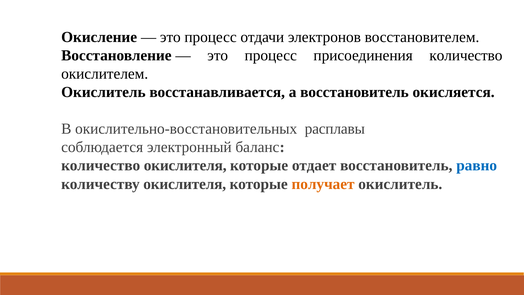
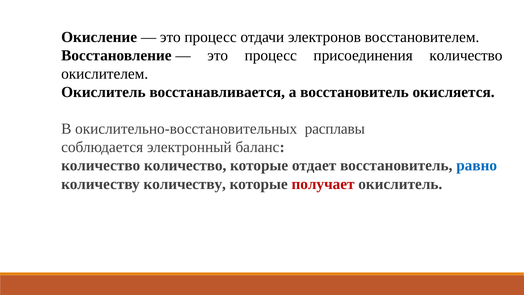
количество окислителя: окислителя -> количество
количеству окислителя: окислителя -> количеству
получает colour: orange -> red
